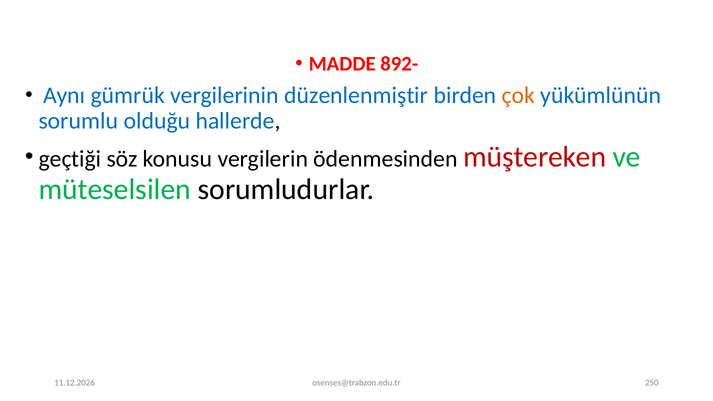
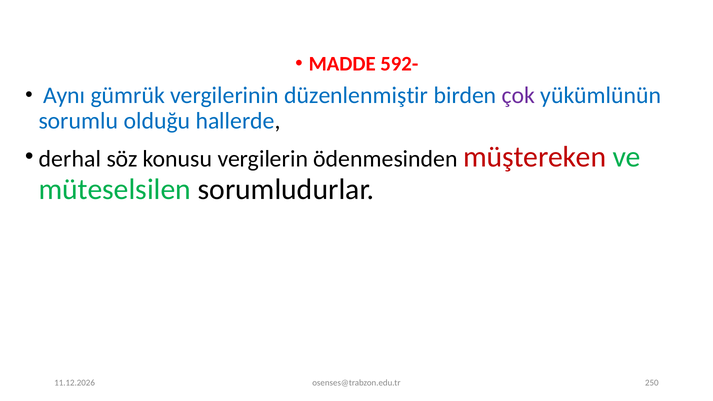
892-: 892- -> 592-
çok colour: orange -> purple
geçtiği: geçtiği -> derhal
